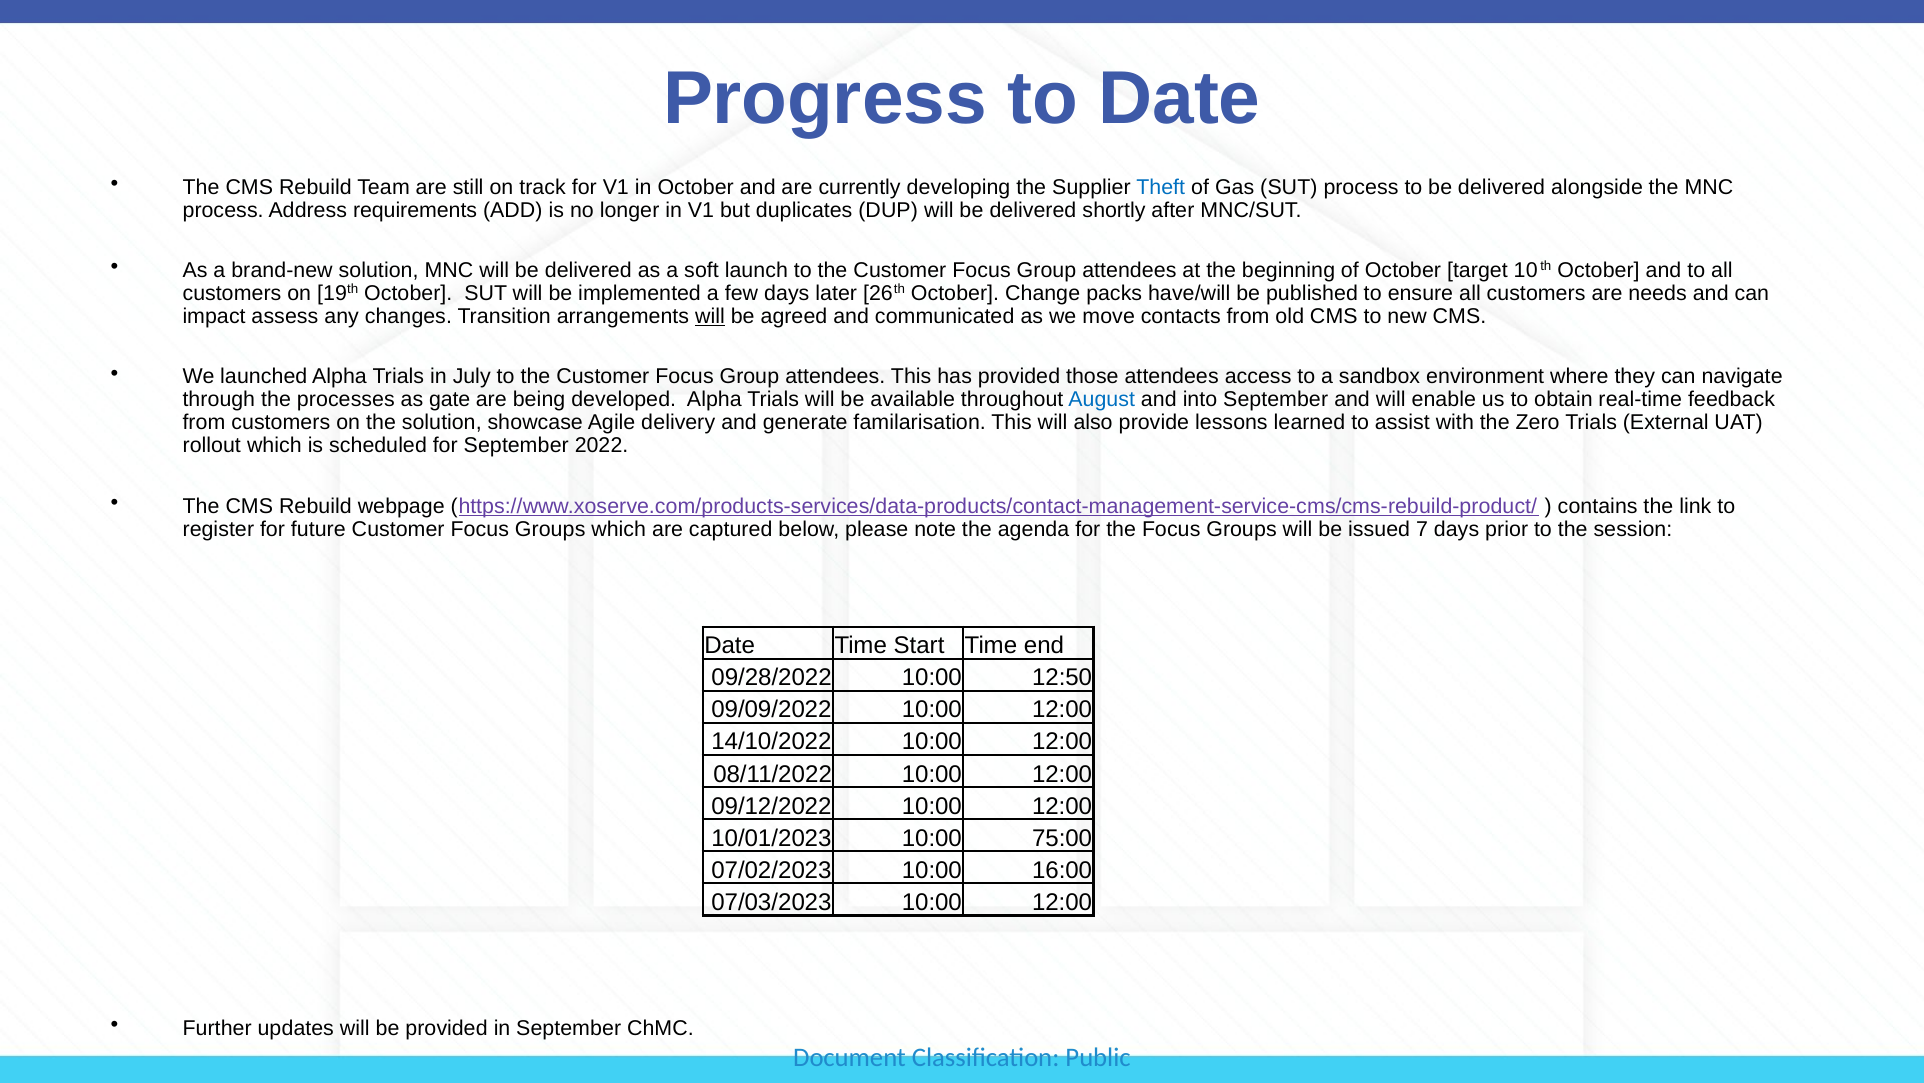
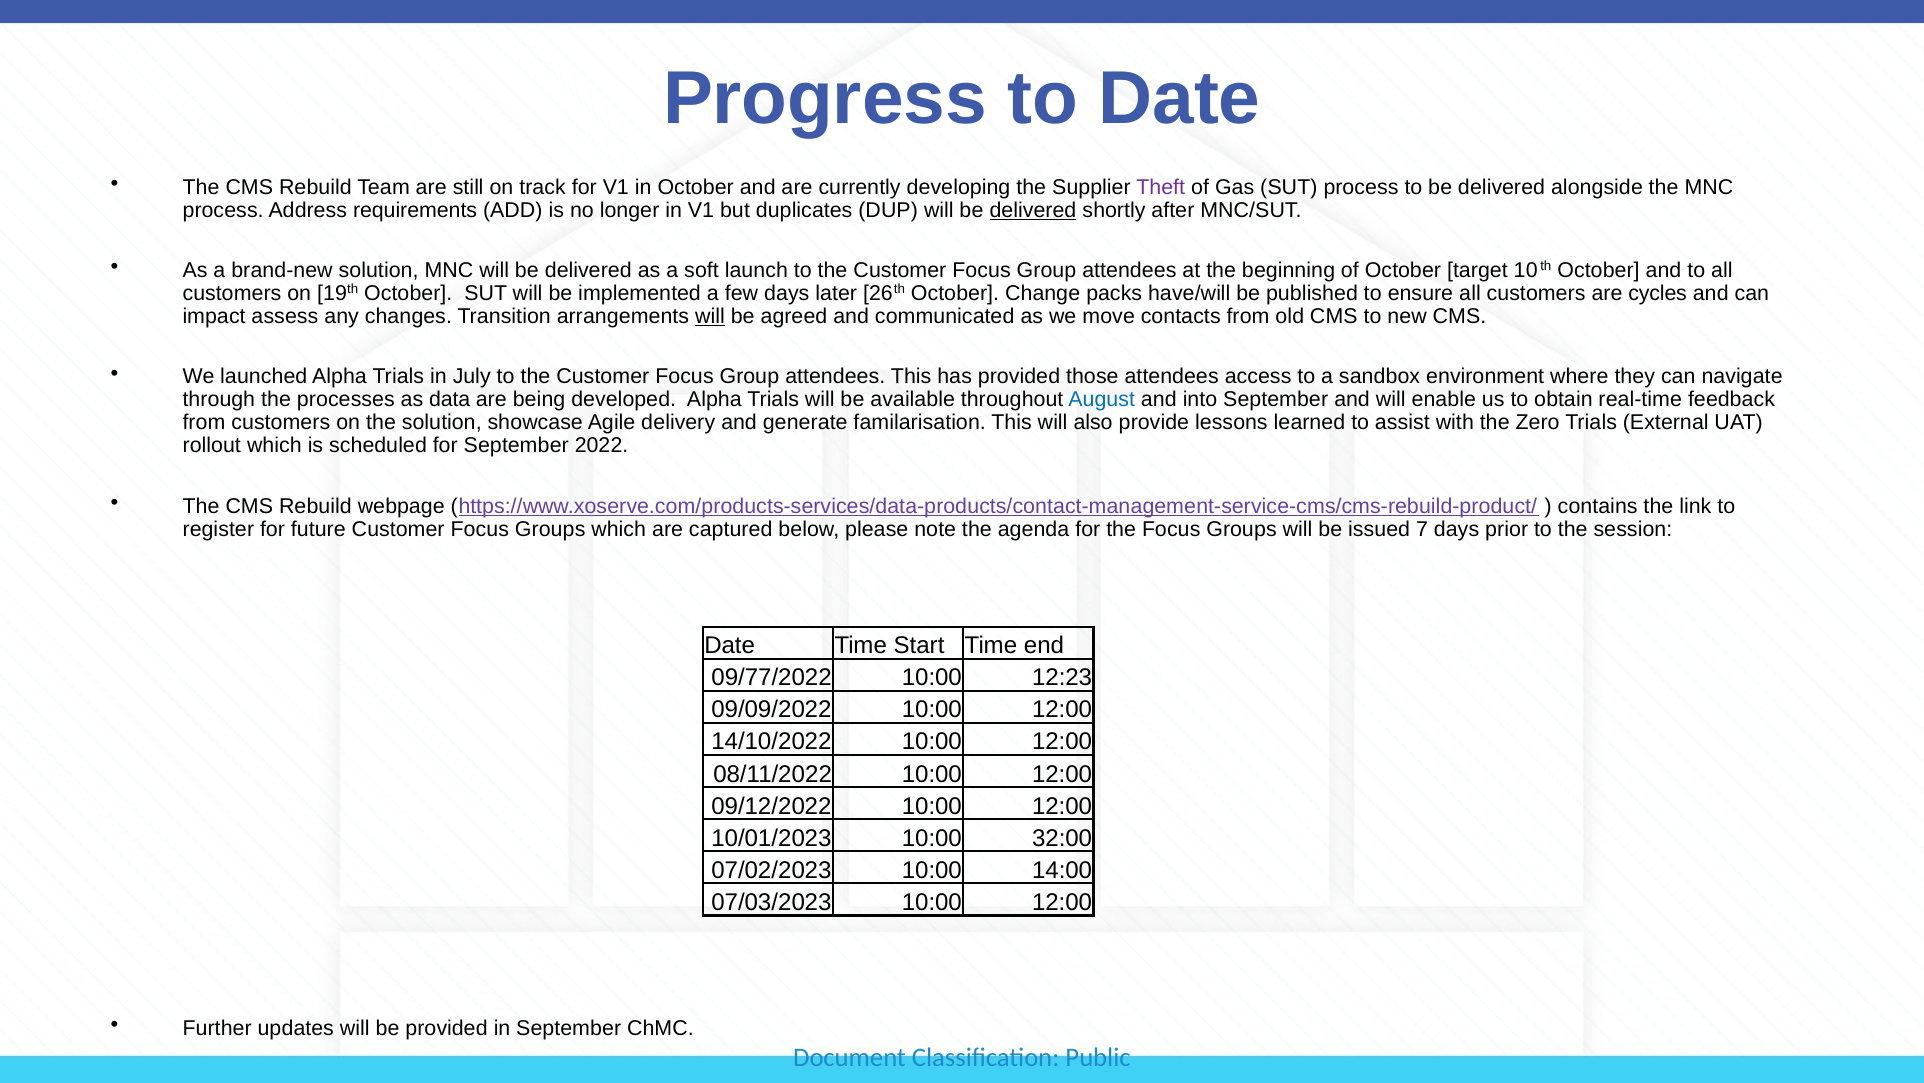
Theft colour: blue -> purple
delivered at (1033, 210) underline: none -> present
needs: needs -> cycles
gate: gate -> data
09/28/2022: 09/28/2022 -> 09/77/2022
12:50: 12:50 -> 12:23
75:00: 75:00 -> 32:00
16:00: 16:00 -> 14:00
